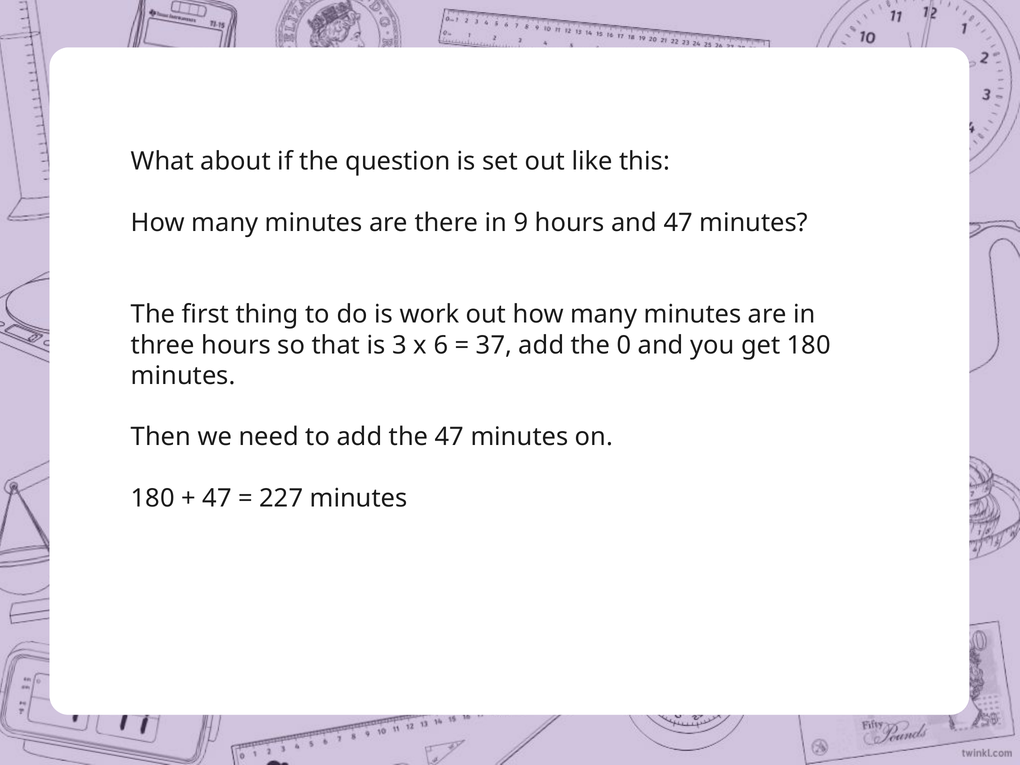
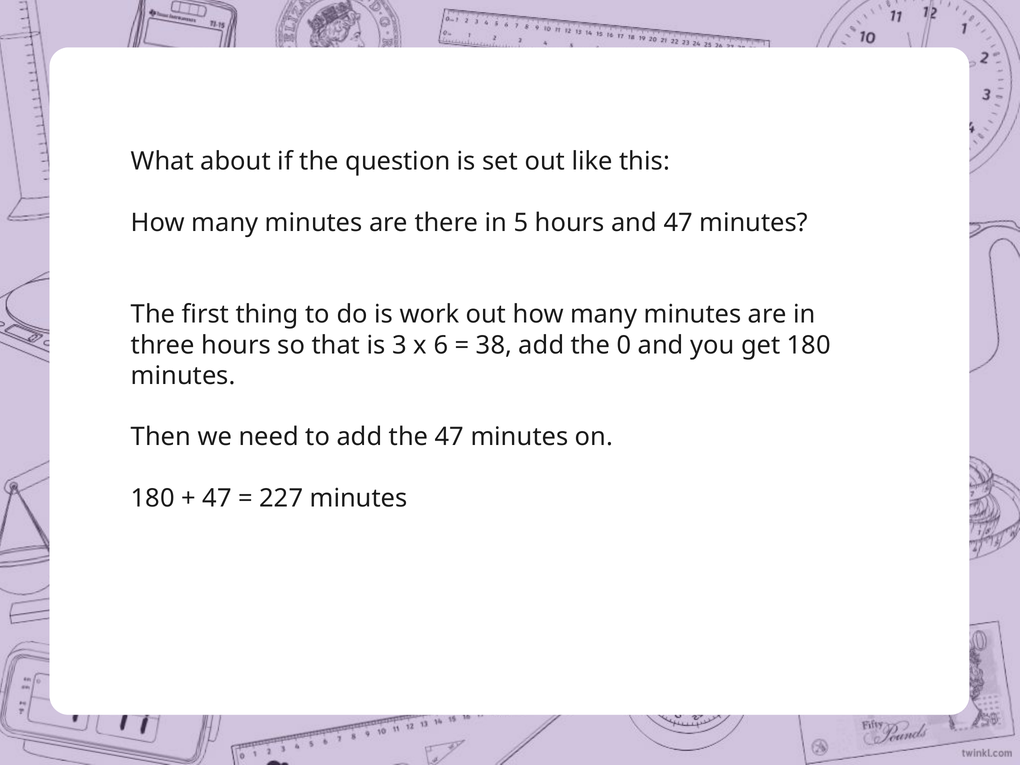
9: 9 -> 5
37: 37 -> 38
